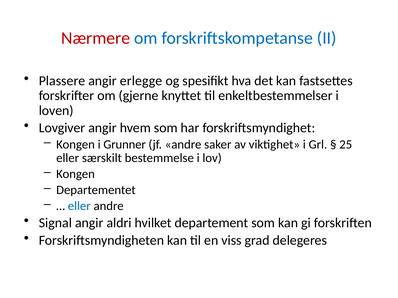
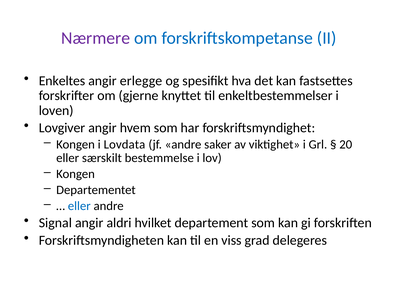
Nærmere colour: red -> purple
Plassere: Plassere -> Enkeltes
Grunner: Grunner -> Lovdata
25: 25 -> 20
